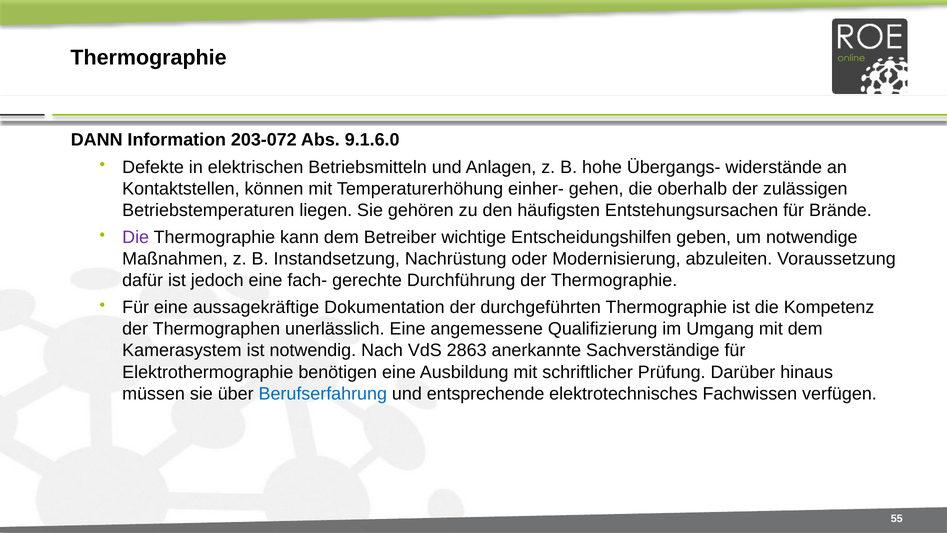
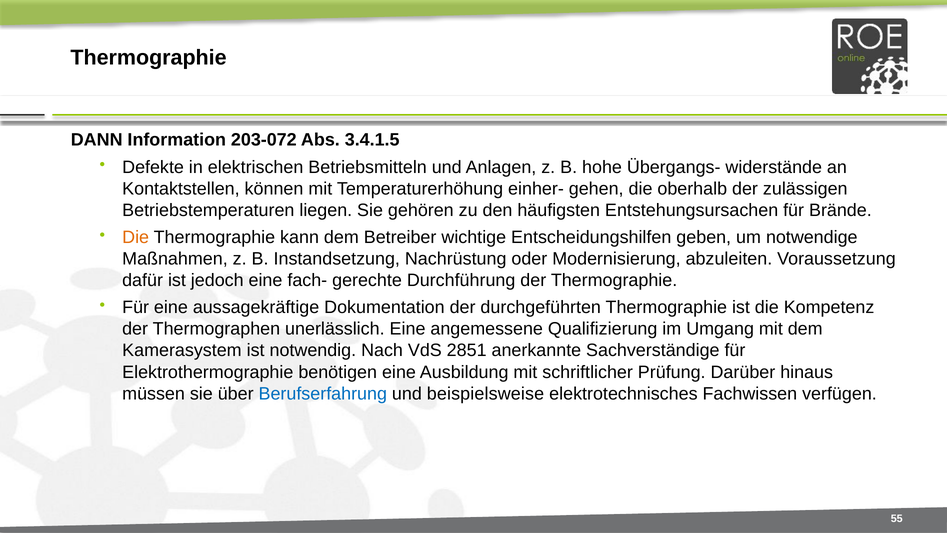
9.1.6.0: 9.1.6.0 -> 3.4.1.5
Die at (136, 237) colour: purple -> orange
2863: 2863 -> 2851
entsprechende: entsprechende -> beispielsweise
